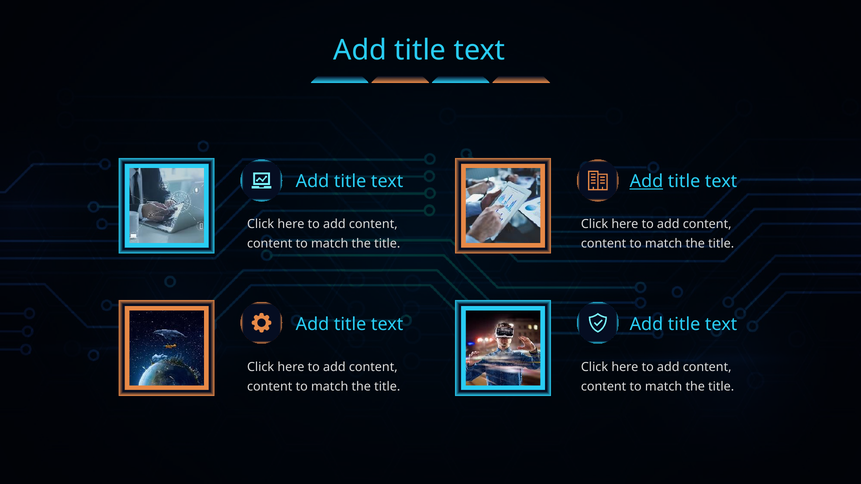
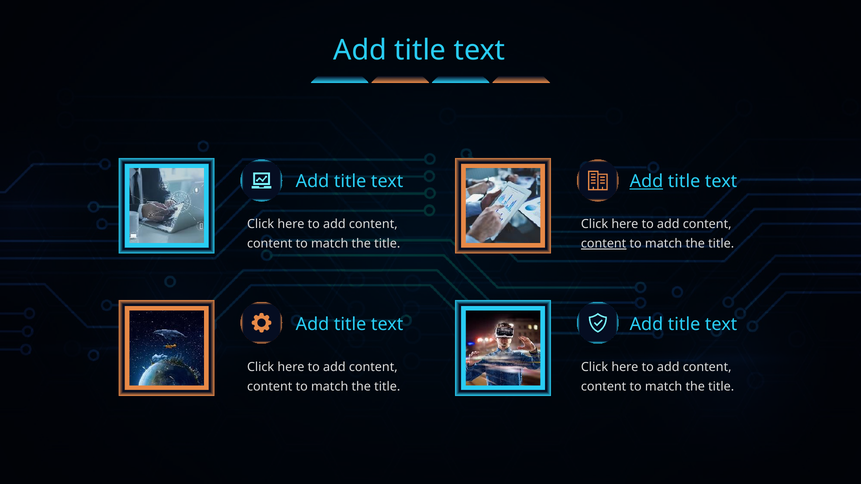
content at (604, 244) underline: none -> present
